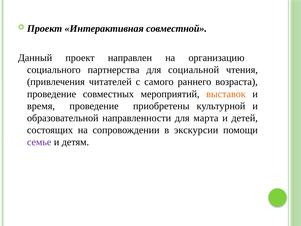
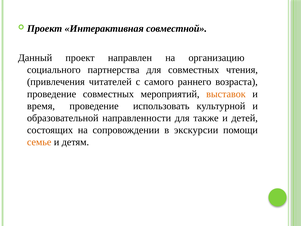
для социальной: социальной -> совместных
приобретены: приобретены -> использовать
марта: марта -> также
семье colour: purple -> orange
